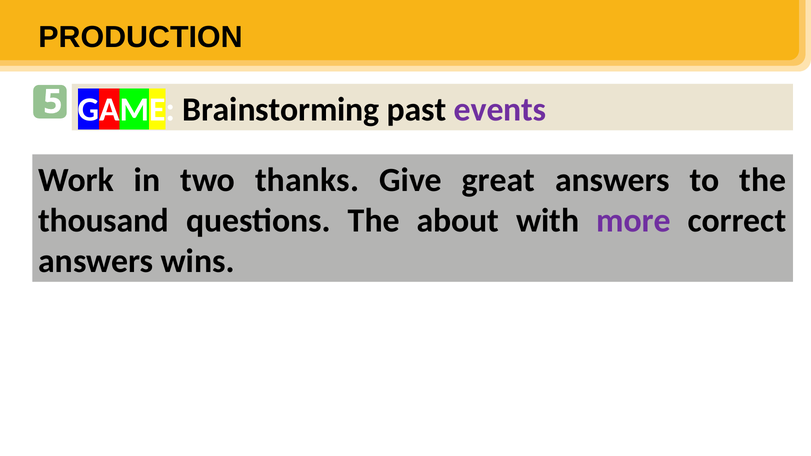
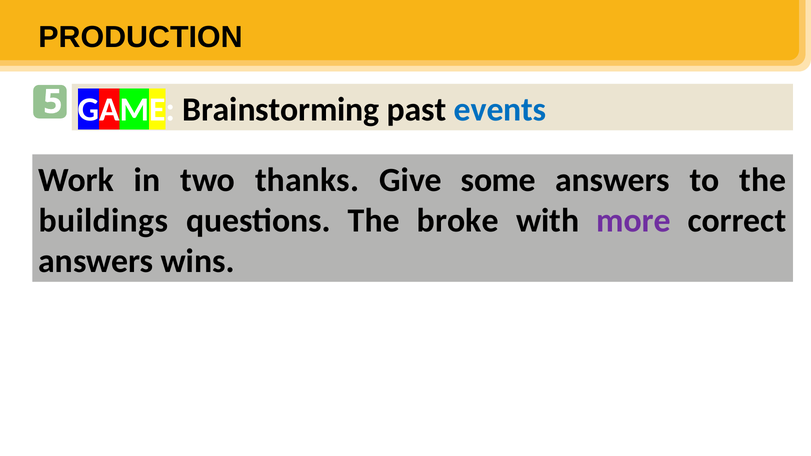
events colour: purple -> blue
great: great -> some
thousand: thousand -> buildings
about: about -> broke
